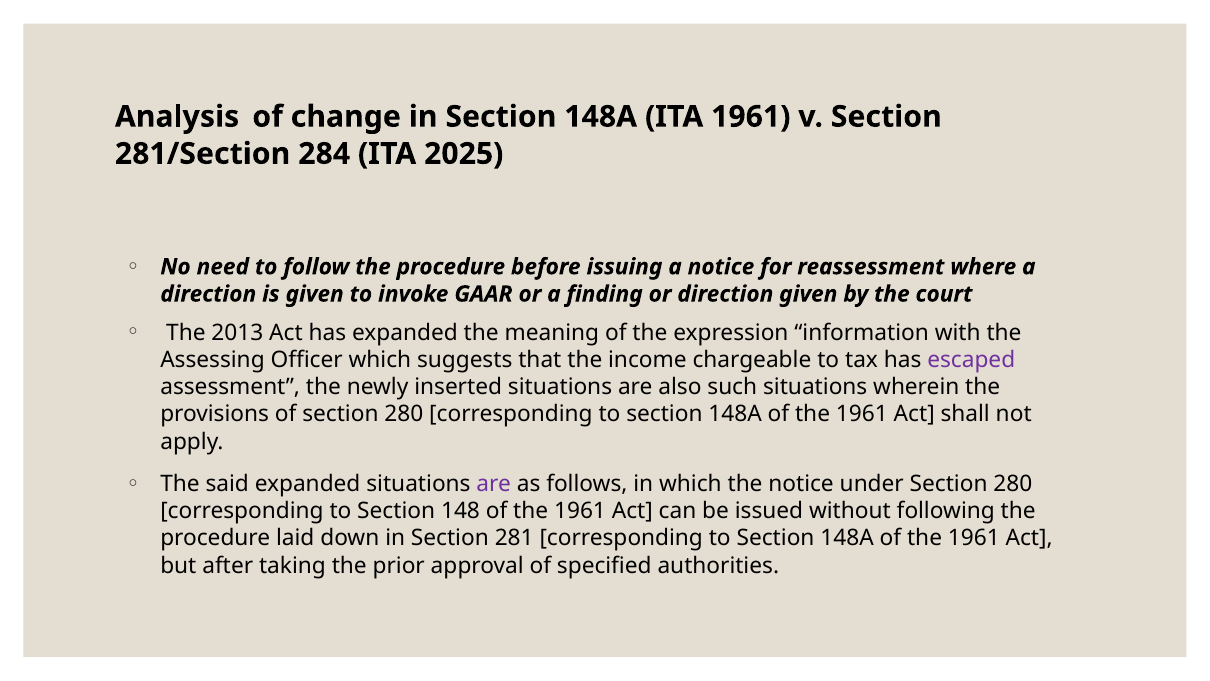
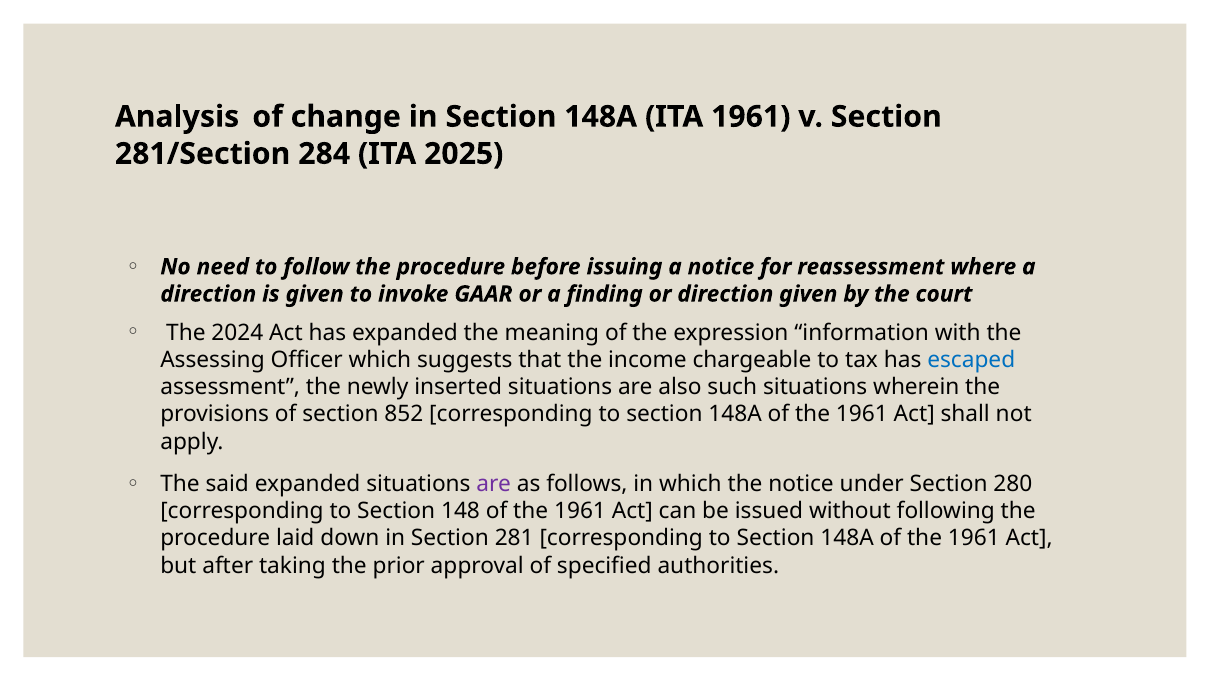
2013: 2013 -> 2024
escaped colour: purple -> blue
of section 280: 280 -> 852
